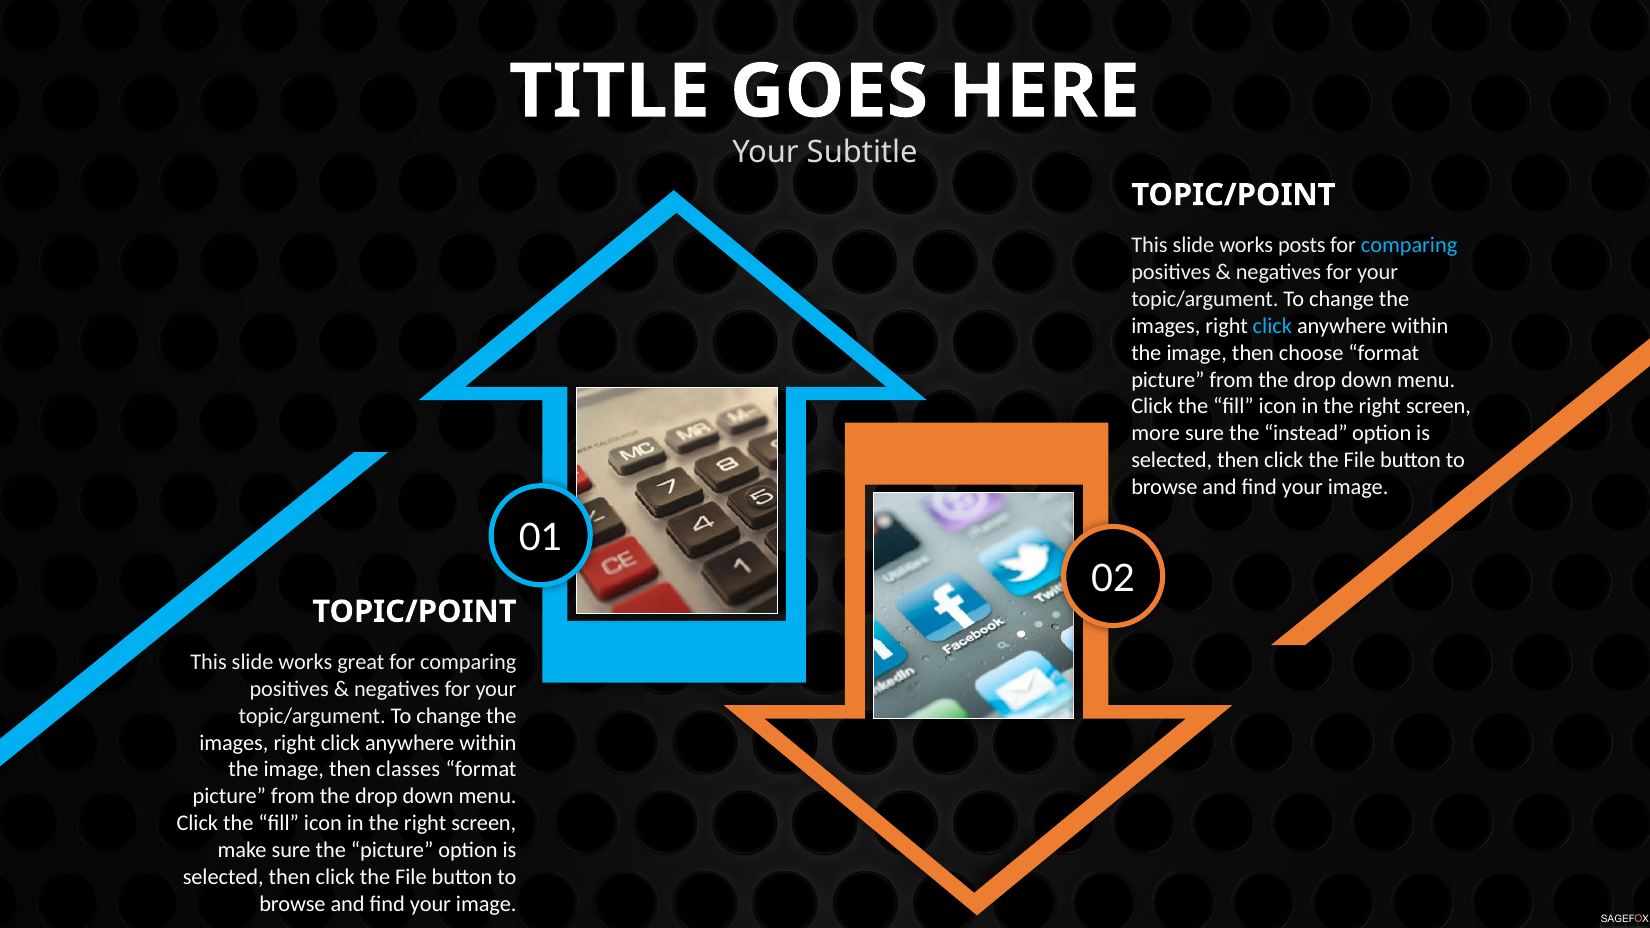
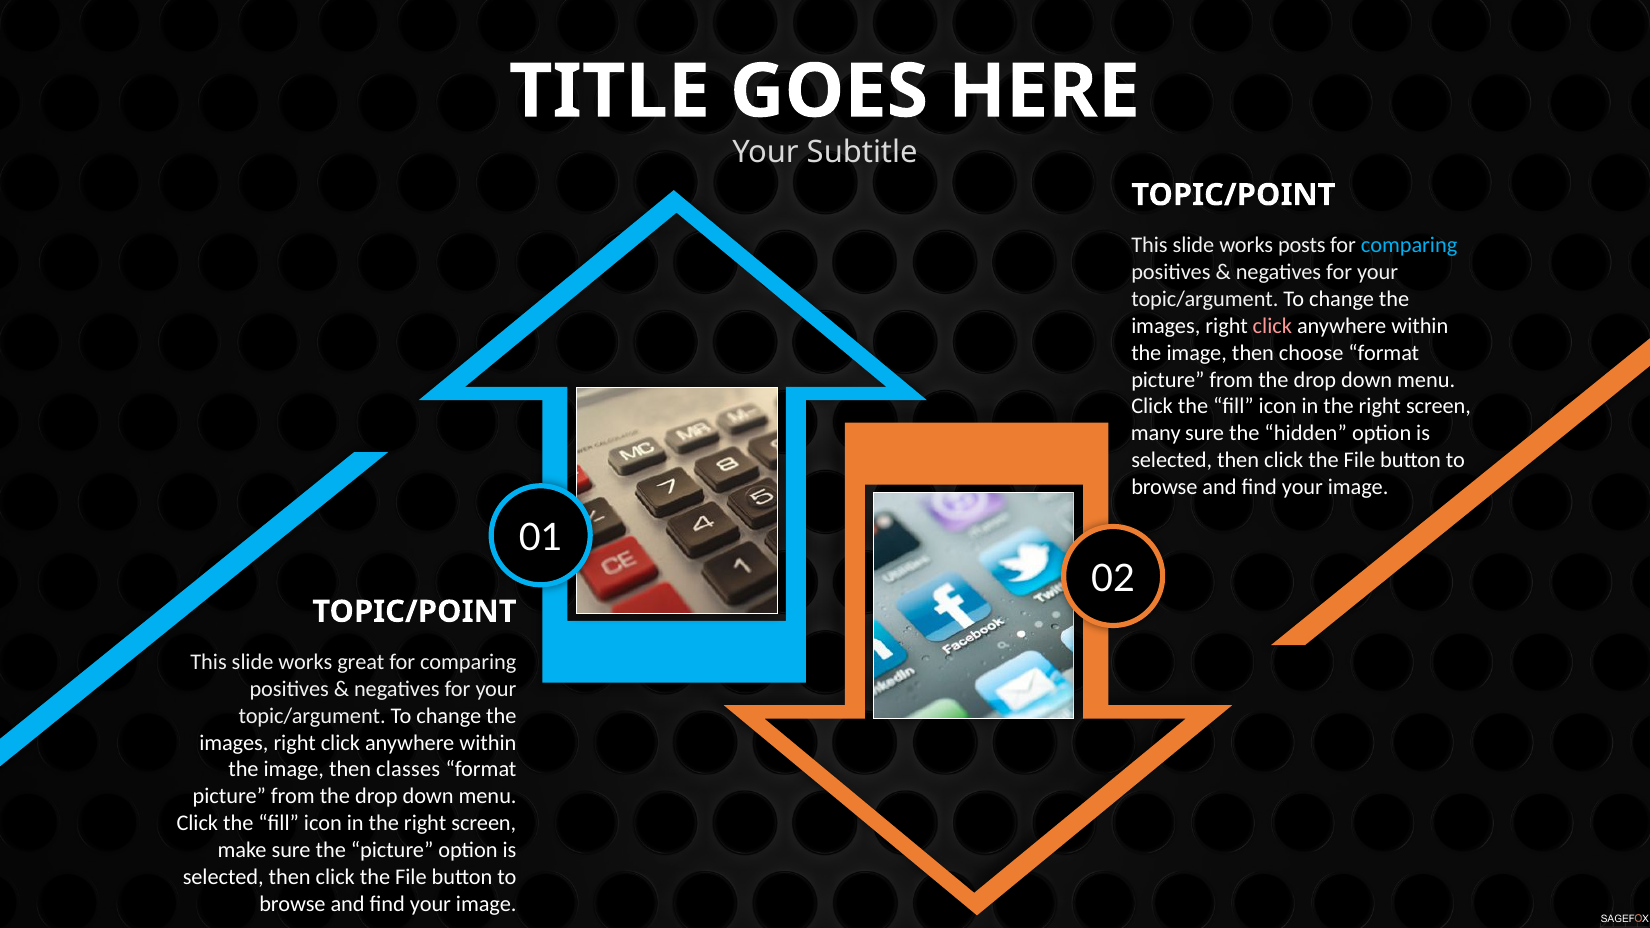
click at (1272, 326) colour: light blue -> pink
more: more -> many
instead: instead -> hidden
